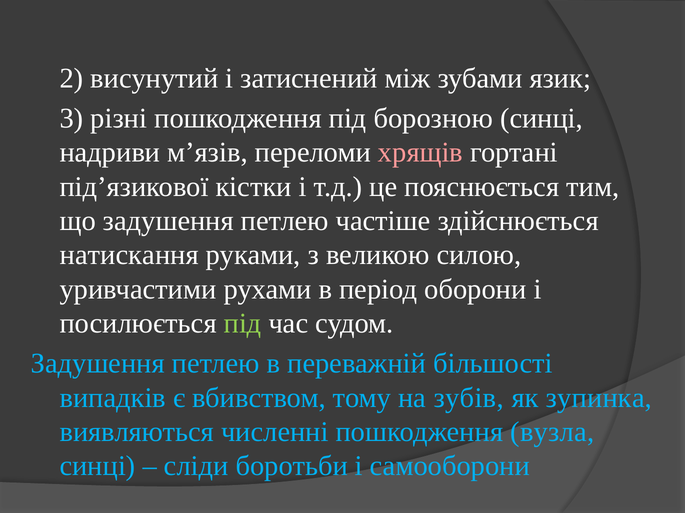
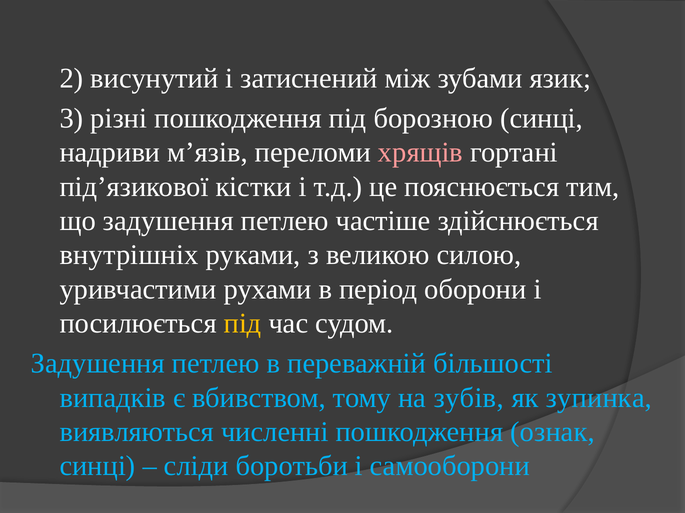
натискання: натискання -> внутрішніх
під at (243, 324) colour: light green -> yellow
вузла: вузла -> ознак
